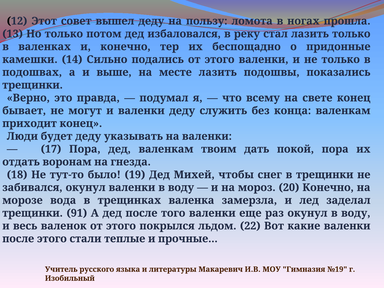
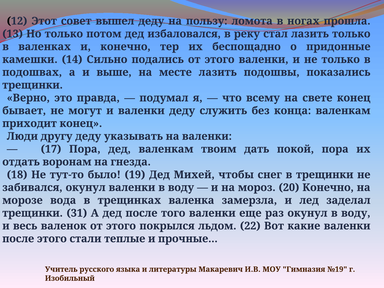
будет: будет -> другу
91: 91 -> 31
